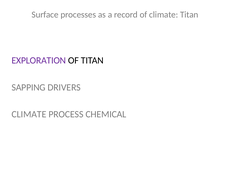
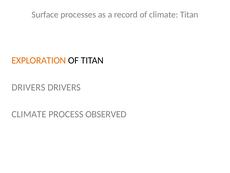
EXPLORATION colour: purple -> orange
SAPPING at (29, 87): SAPPING -> DRIVERS
CHEMICAL: CHEMICAL -> OBSERVED
